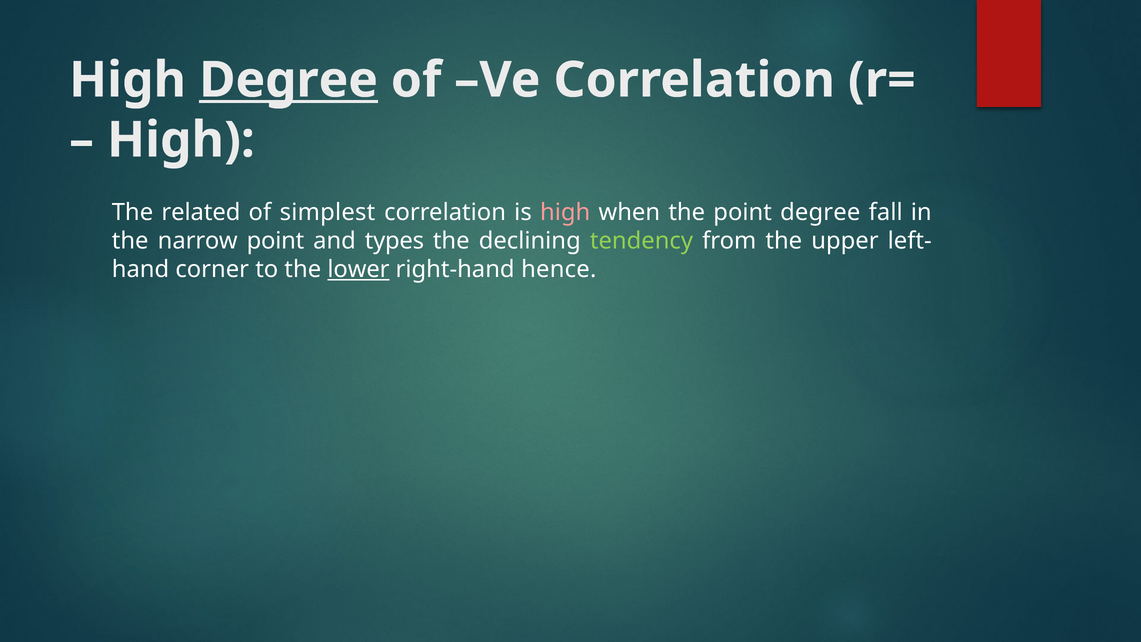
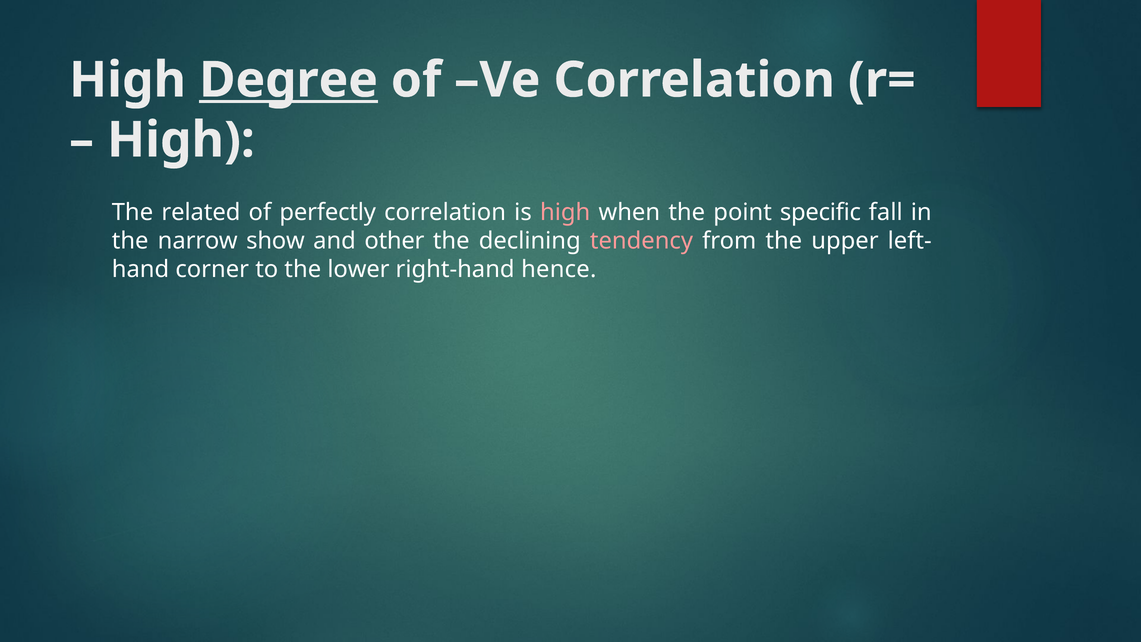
simplest: simplest -> perfectly
point degree: degree -> specific
narrow point: point -> show
types: types -> other
tendency colour: light green -> pink
lower underline: present -> none
